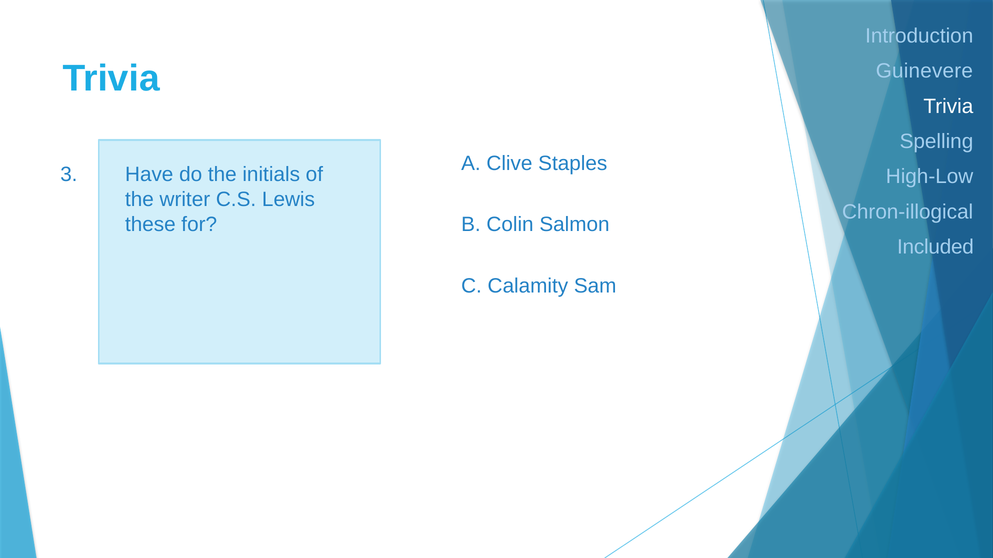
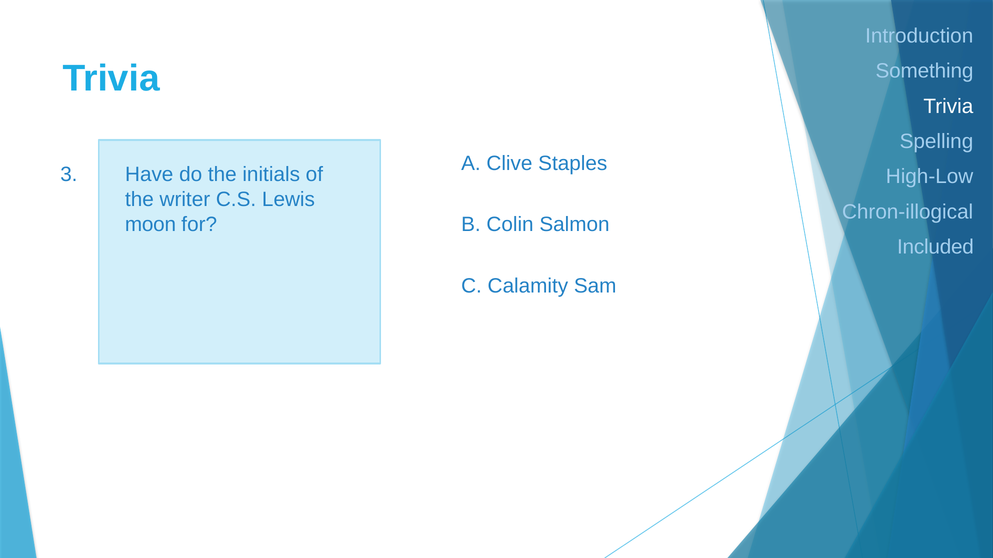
Guinevere: Guinevere -> Something
these: these -> moon
